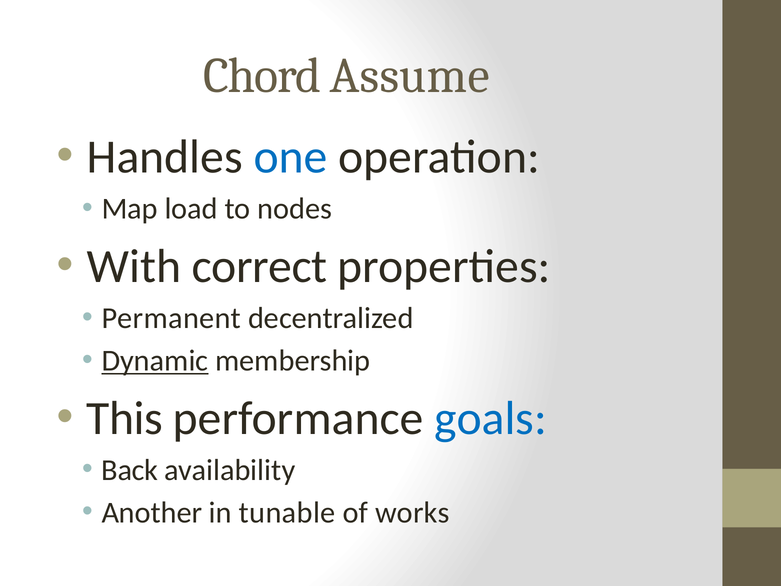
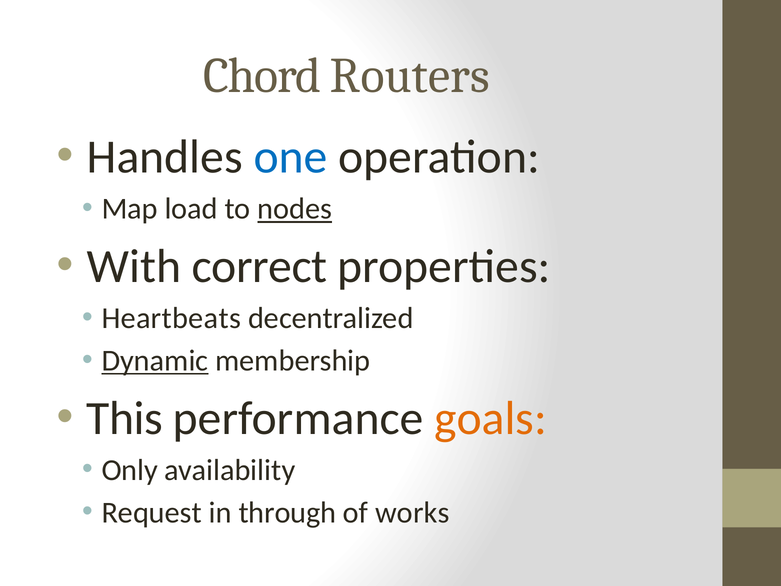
Assume: Assume -> Routers
nodes underline: none -> present
Permanent: Permanent -> Heartbeats
goals colour: blue -> orange
Back: Back -> Only
Another: Another -> Request
tunable: tunable -> through
